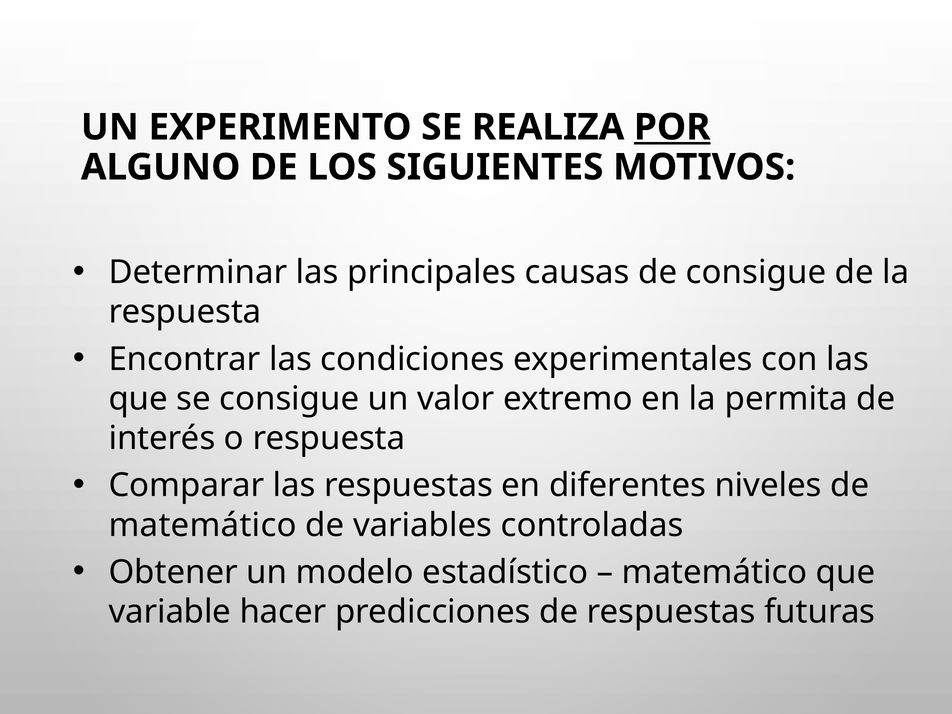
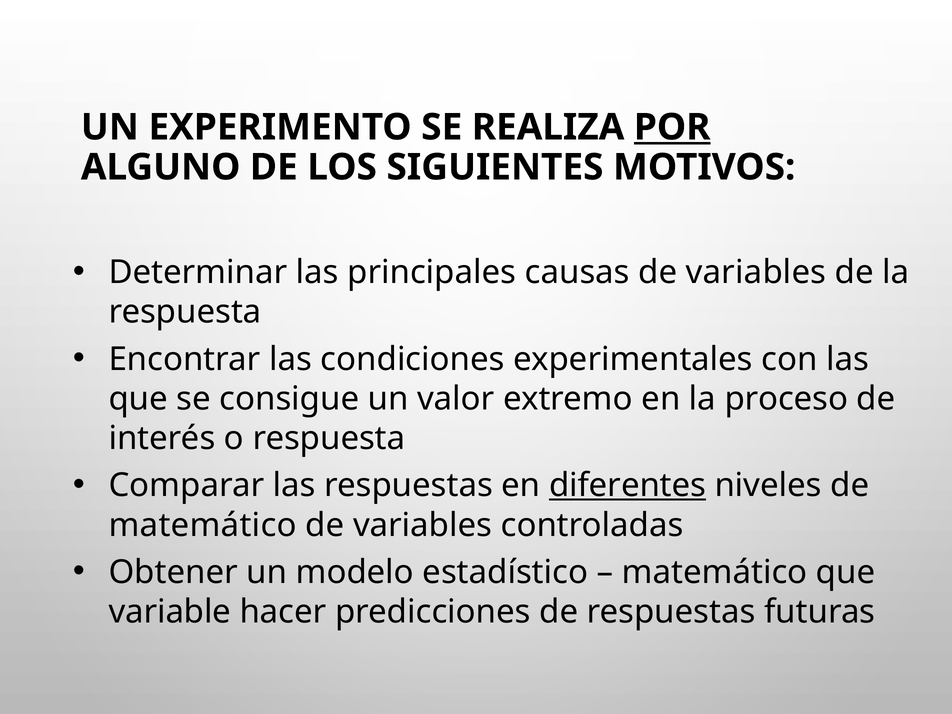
causas de consigue: consigue -> variables
permita: permita -> proceso
diferentes underline: none -> present
